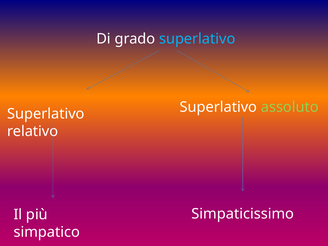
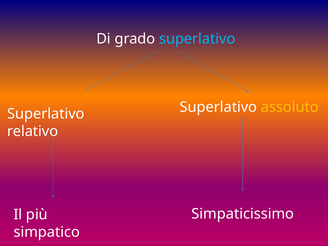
assoluto colour: light green -> yellow
